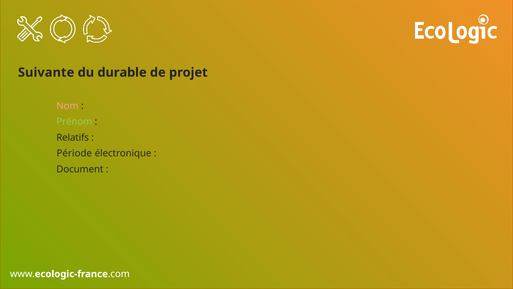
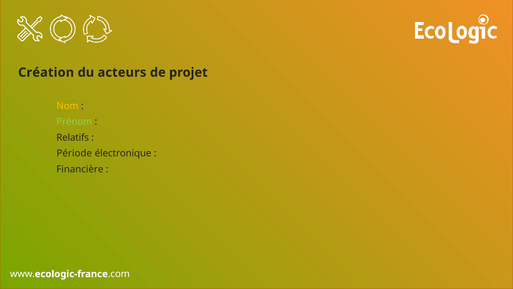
Suivante: Suivante -> Création
durable: durable -> acteurs
Nom colour: pink -> yellow
Document: Document -> Financière
